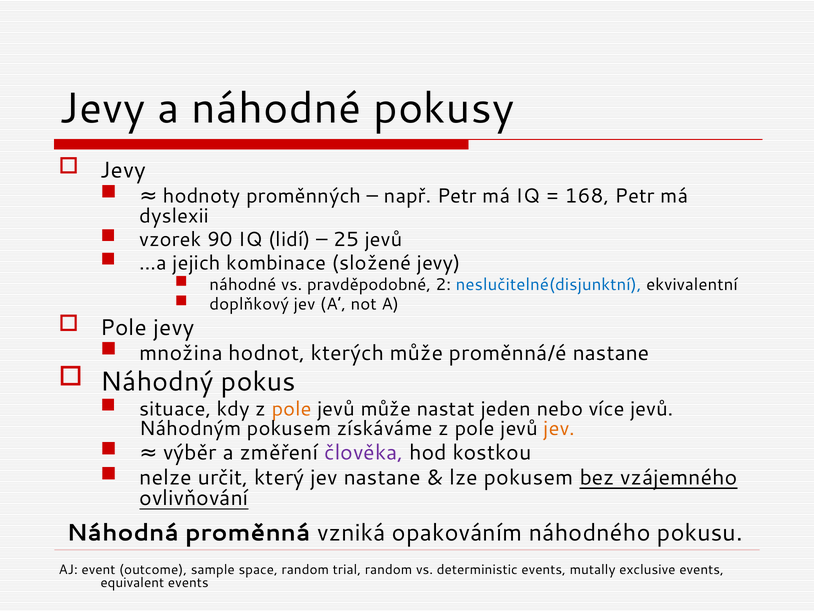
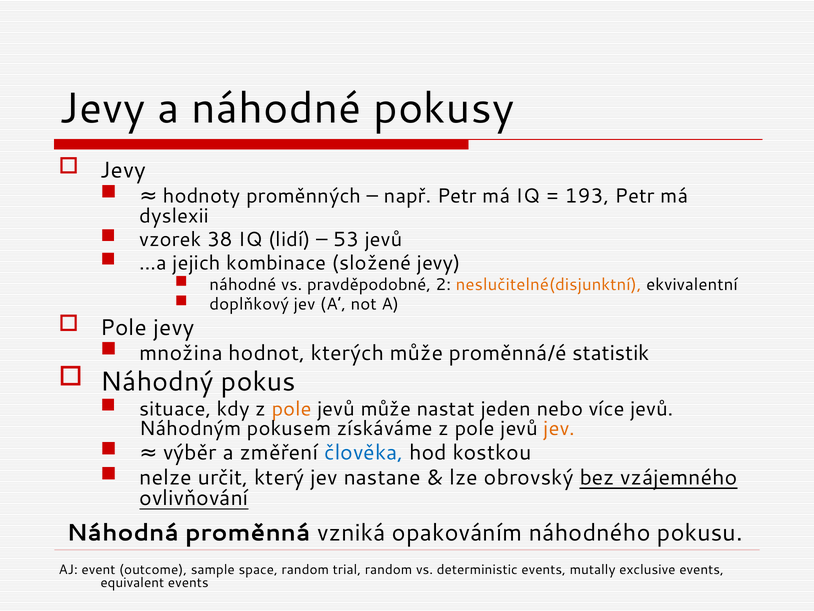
168: 168 -> 193
90: 90 -> 38
25: 25 -> 53
neslučitelné(disjunktní colour: blue -> orange
proměnná/é nastane: nastane -> statistik
člověka colour: purple -> blue
lze pokusem: pokusem -> obrovský
